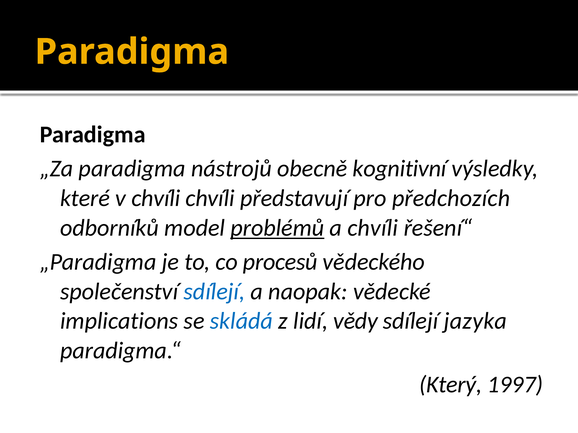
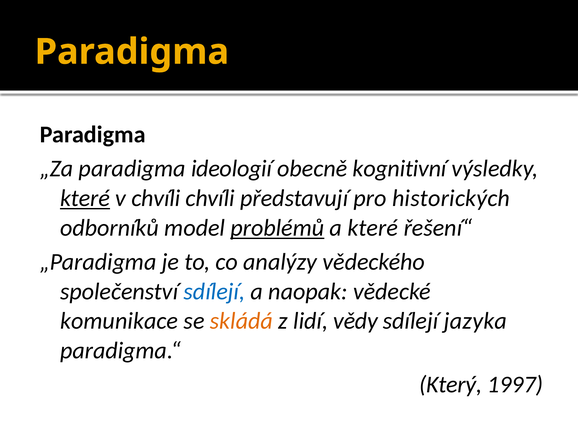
nástrojů: nástrojů -> ideologií
které at (85, 198) underline: none -> present
předchozích: předchozích -> historických
a chvíli: chvíli -> které
procesů: procesů -> analýzy
implications: implications -> komunikace
skládá colour: blue -> orange
